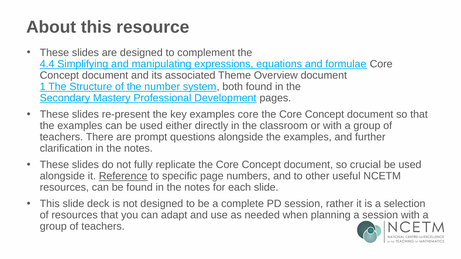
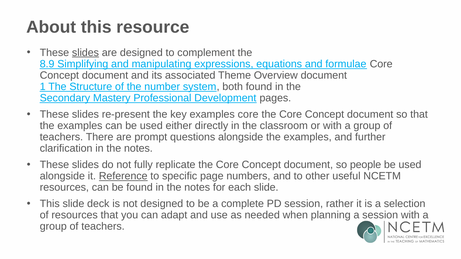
slides at (85, 53) underline: none -> present
4.4: 4.4 -> 8.9
crucial: crucial -> people
